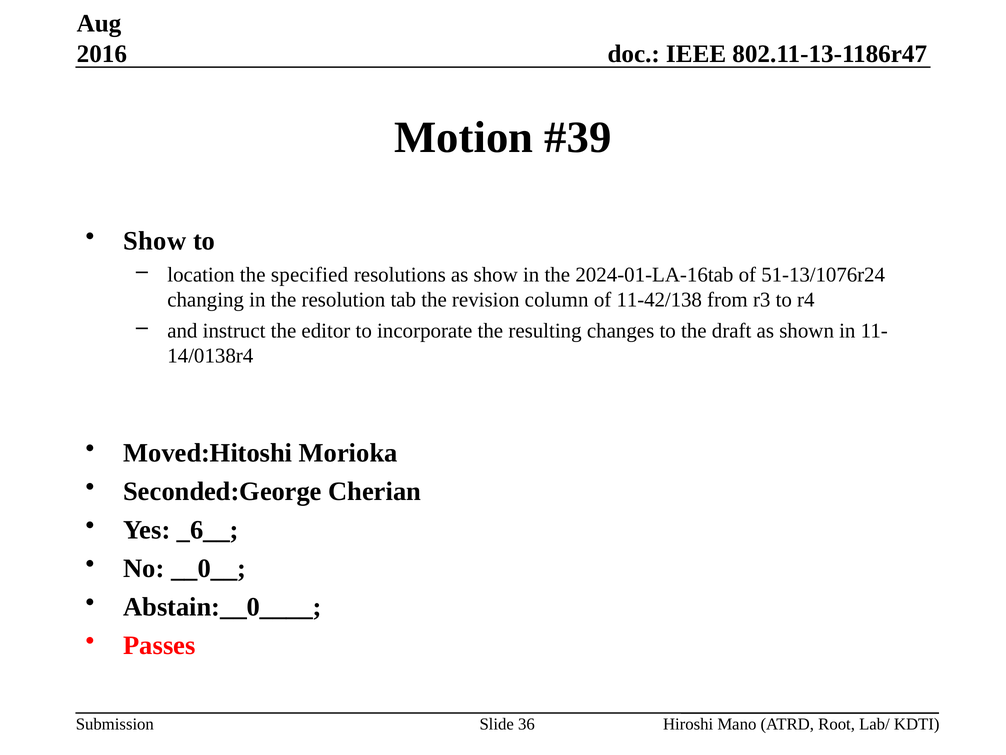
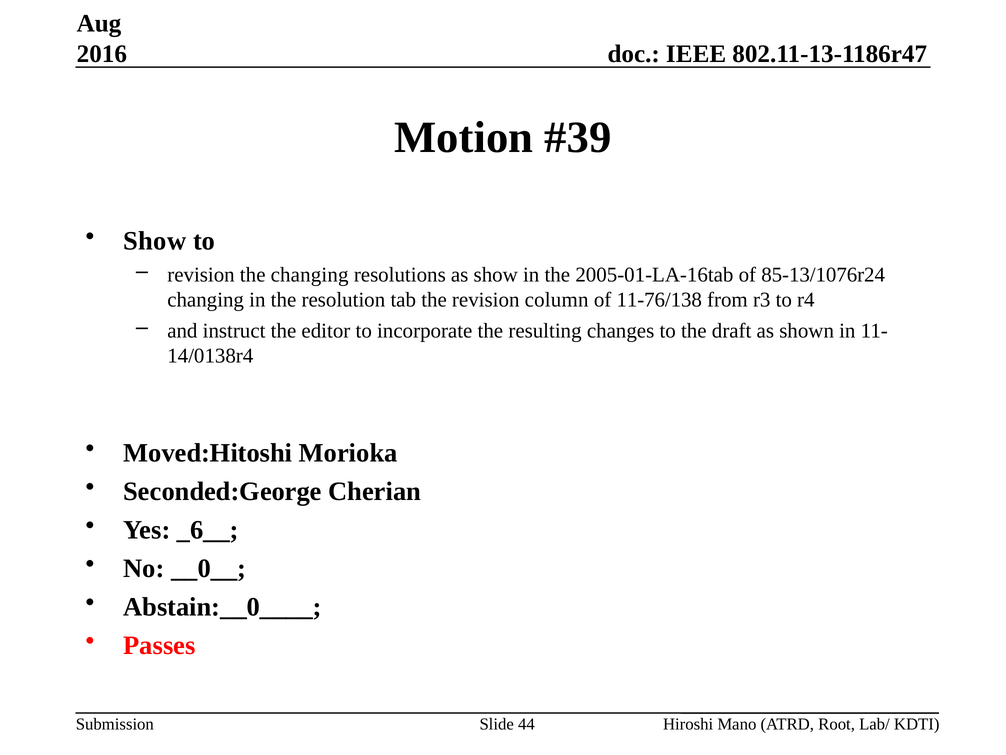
location at (201, 274): location -> revision
the specified: specified -> changing
2024-01-LA-16tab: 2024-01-LA-16tab -> 2005-01-LA-16tab
51-13/1076r24: 51-13/1076r24 -> 85-13/1076r24
11-42/138: 11-42/138 -> 11-76/138
36: 36 -> 44
